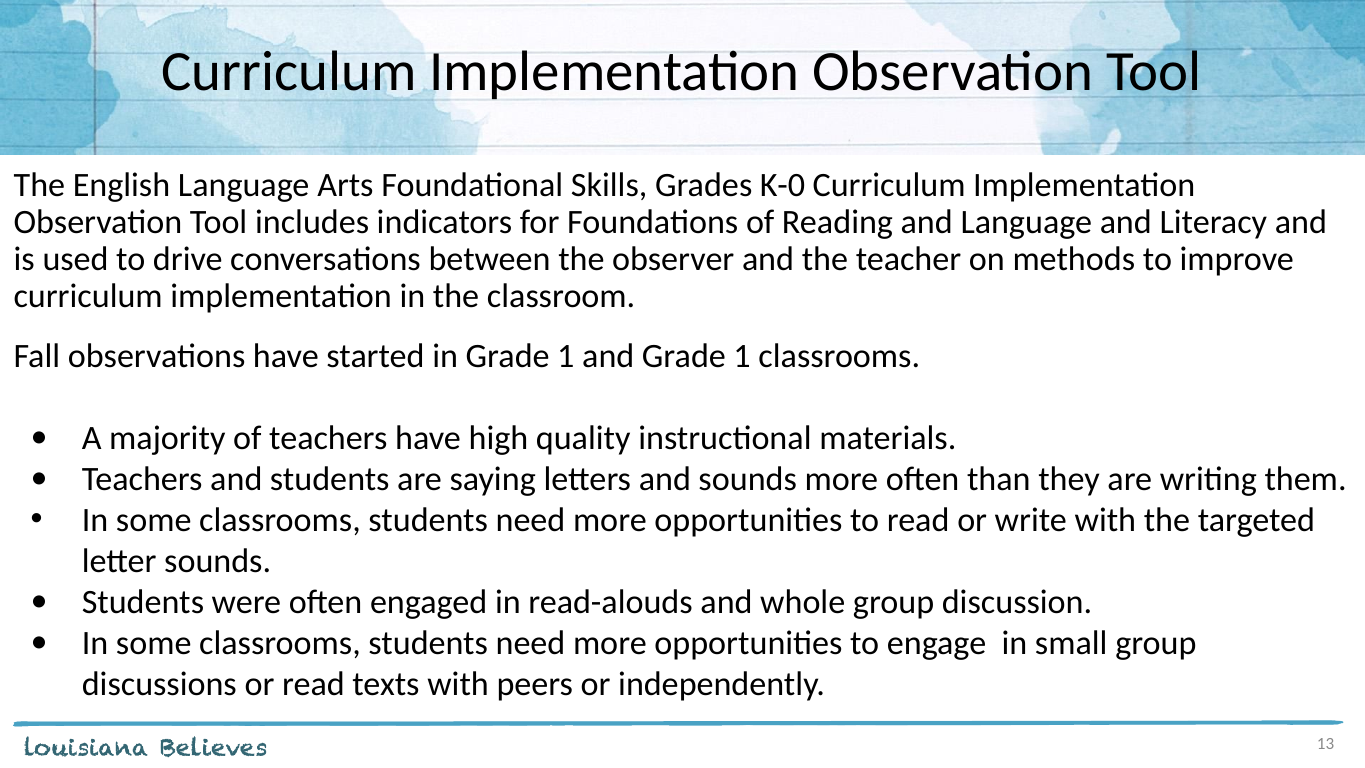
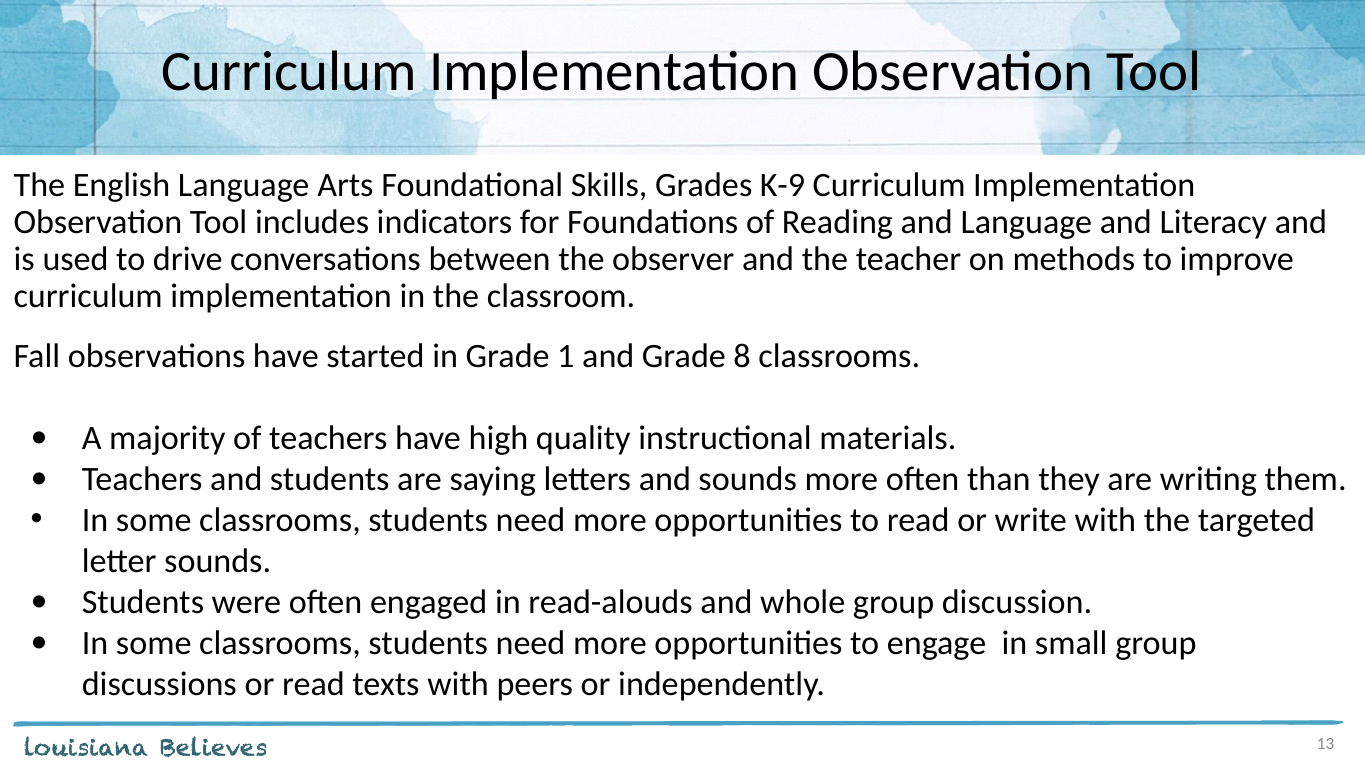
K-0: K-0 -> K-9
and Grade 1: 1 -> 8
